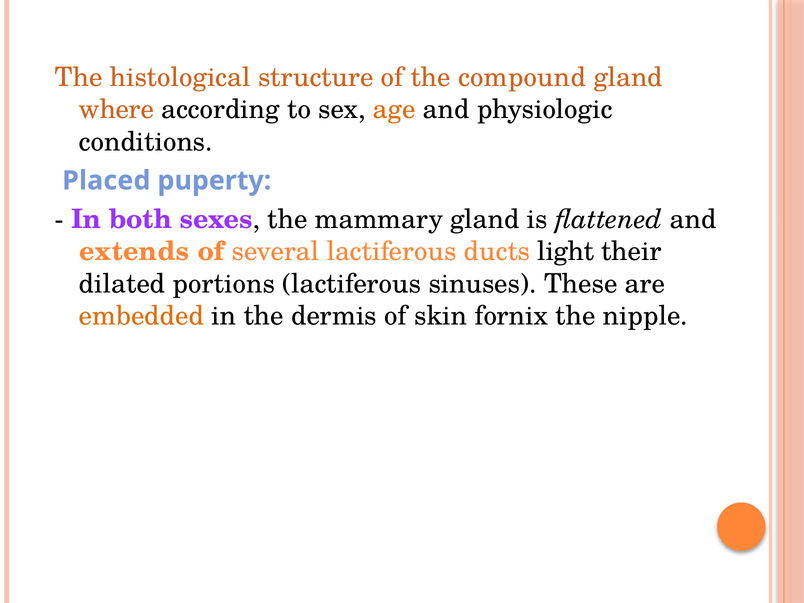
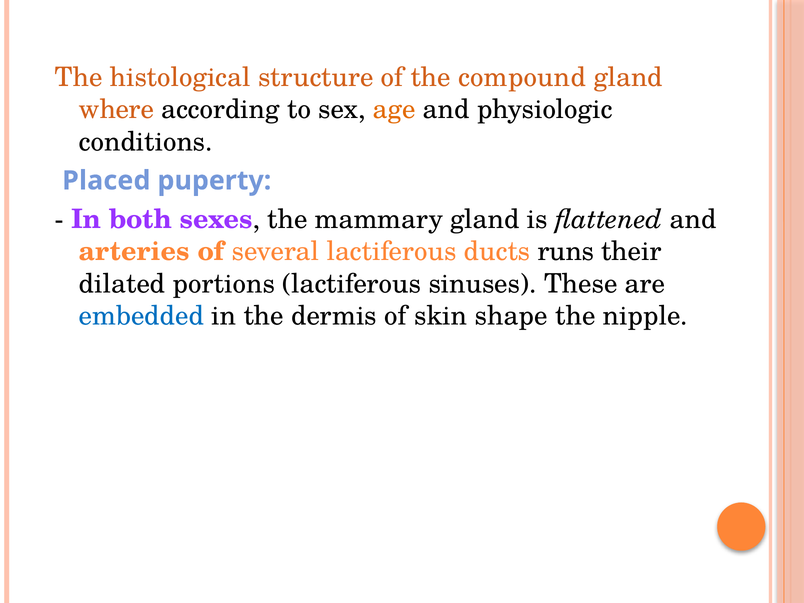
extends: extends -> arteries
light: light -> runs
embedded colour: orange -> blue
fornix: fornix -> shape
